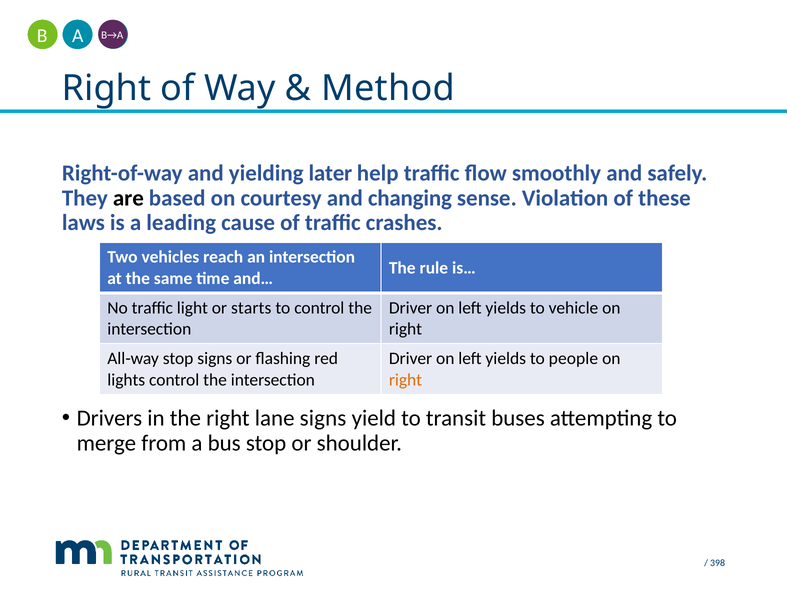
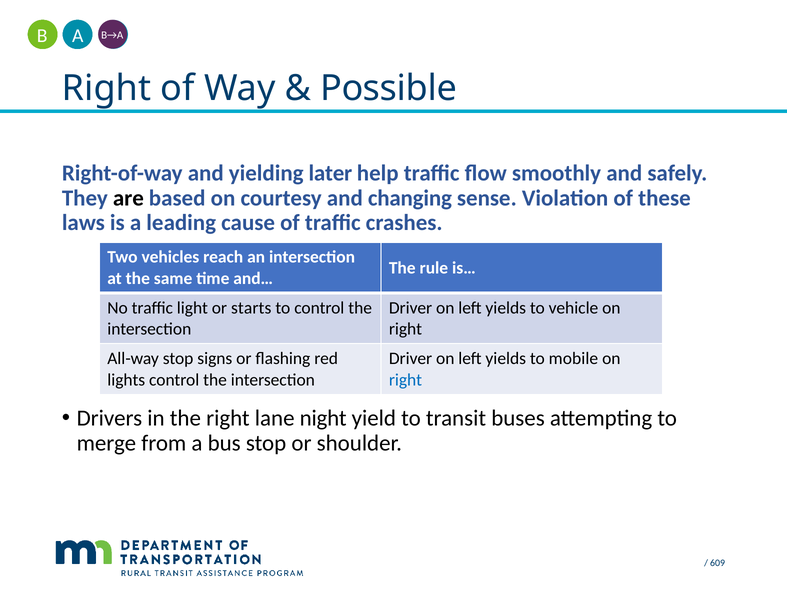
Method: Method -> Possible
people: people -> mobile
right at (406, 380) colour: orange -> blue
lane signs: signs -> night
398: 398 -> 609
